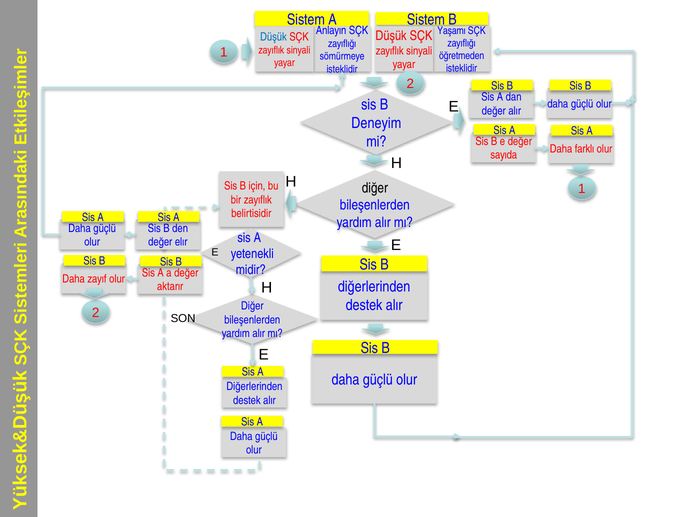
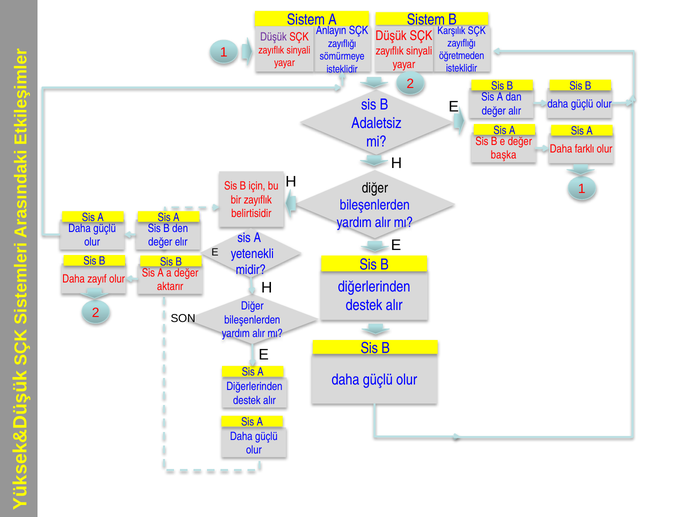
Yaşamı: Yaşamı -> Karşılık
Düşük at (273, 37) colour: blue -> purple
Deneyim: Deneyim -> Adaletsiz
sayıda: sayıda -> başka
